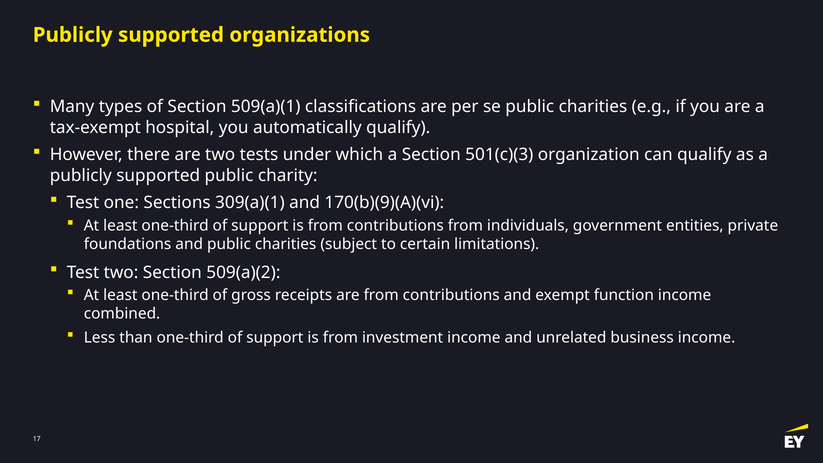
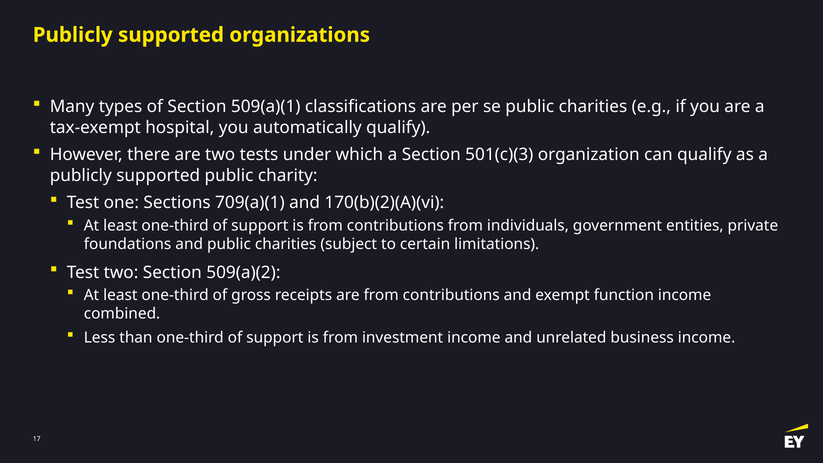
309(a)(1: 309(a)(1 -> 709(a)(1
170(b)(9)(A)(vi: 170(b)(9)(A)(vi -> 170(b)(2)(A)(vi
